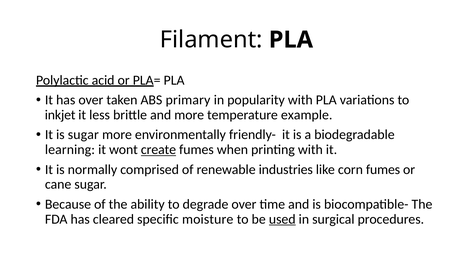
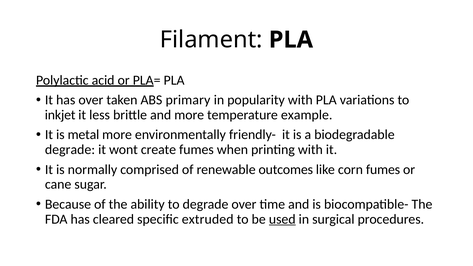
is sugar: sugar -> metal
learning at (70, 150): learning -> degrade
create underline: present -> none
industries: industries -> outcomes
moisture: moisture -> extruded
